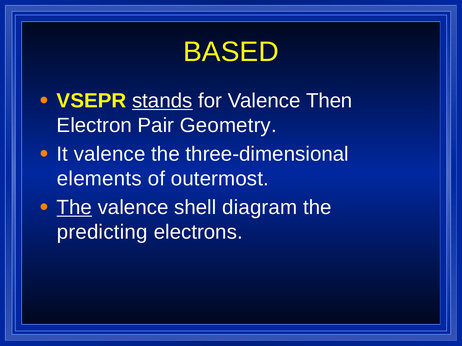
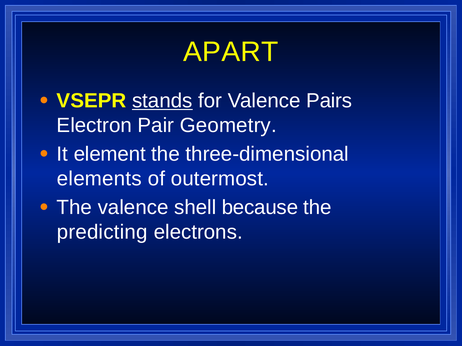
BASED: BASED -> APART
Then: Then -> Pairs
It valence: valence -> element
The at (74, 208) underline: present -> none
diagram: diagram -> because
